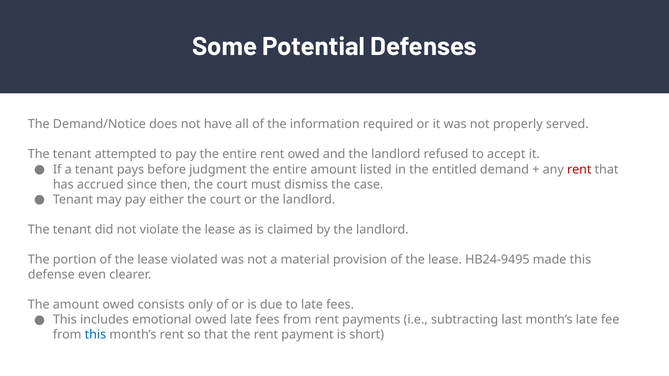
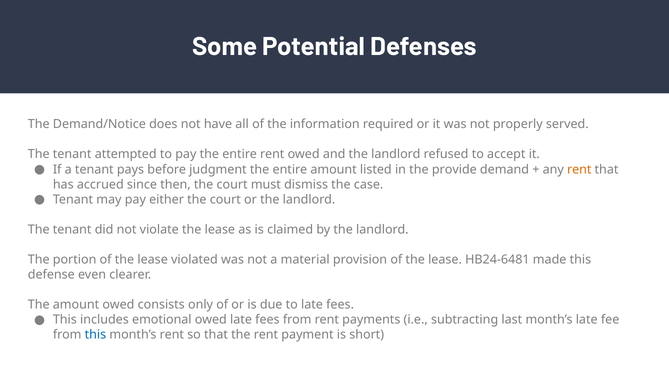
entitled: entitled -> provide
rent at (579, 170) colour: red -> orange
HB24-9495: HB24-9495 -> HB24-6481
